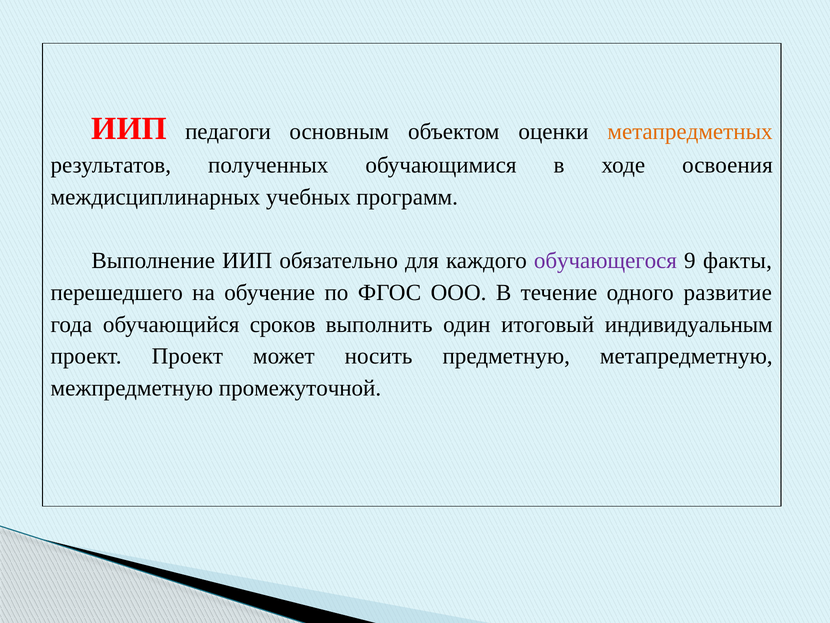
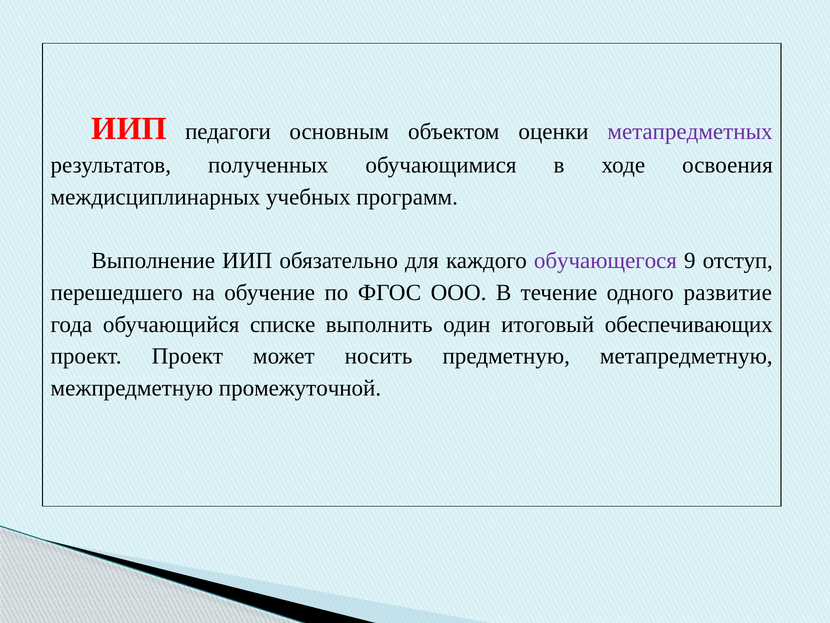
метапредметных colour: orange -> purple
факты: факты -> отступ
сроков: сроков -> списке
индивидуальным: индивидуальным -> обеспечивающих
